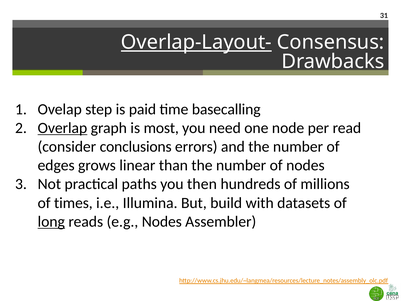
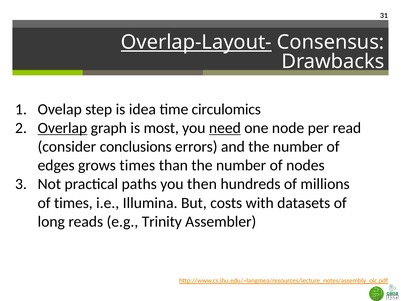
paid: paid -> idea
basecalling: basecalling -> circulomics
need underline: none -> present
grows linear: linear -> times
build: build -> costs
long underline: present -> none
e.g Nodes: Nodes -> Trinity
